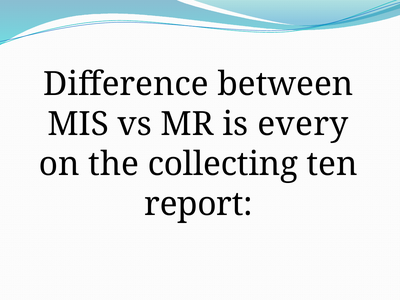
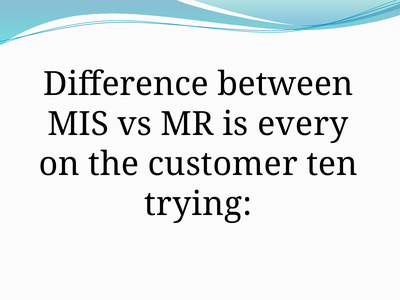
collecting: collecting -> customer
report: report -> trying
